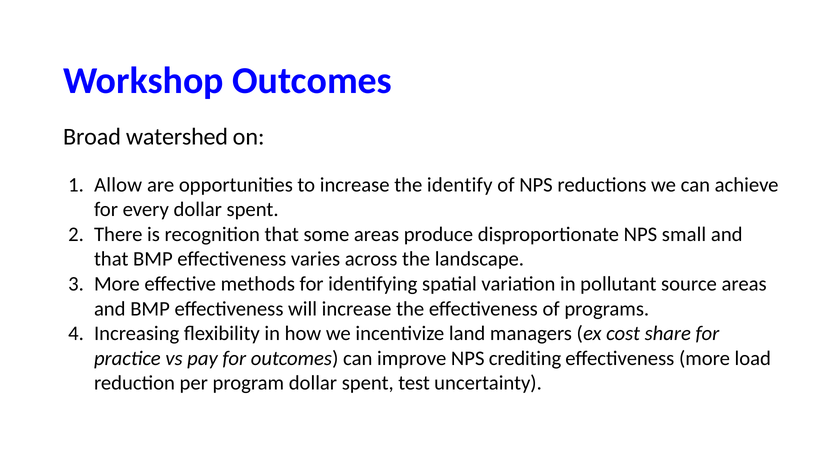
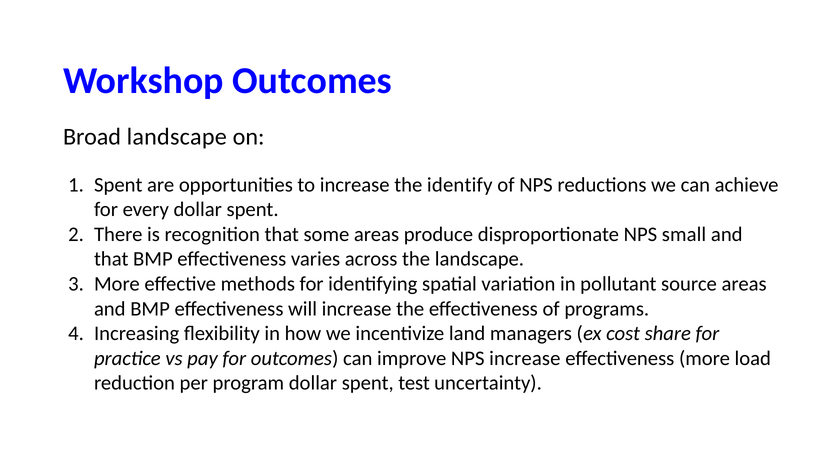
Broad watershed: watershed -> landscape
Allow at (118, 185): Allow -> Spent
NPS crediting: crediting -> increase
